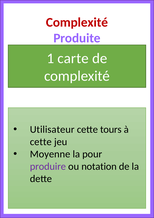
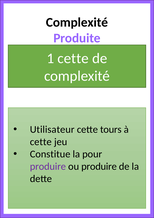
Complexité at (77, 22) colour: red -> black
1 carte: carte -> cette
Moyenne: Moyenne -> Constitue
ou notation: notation -> produire
